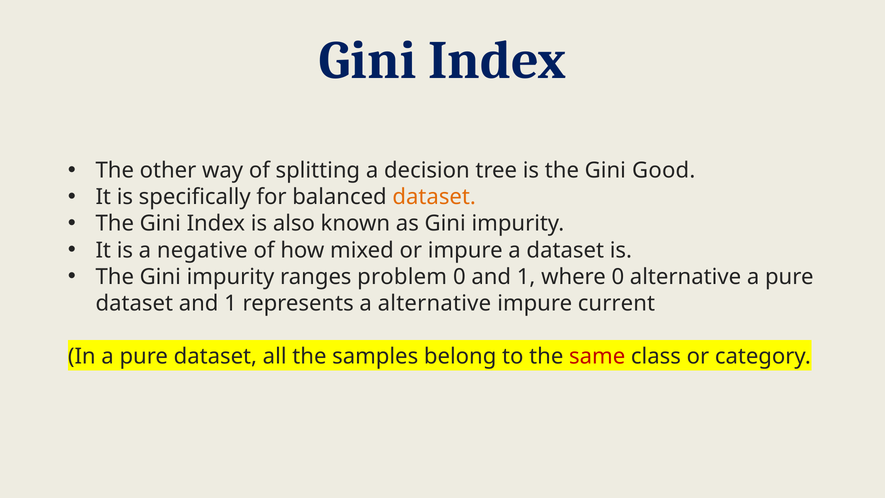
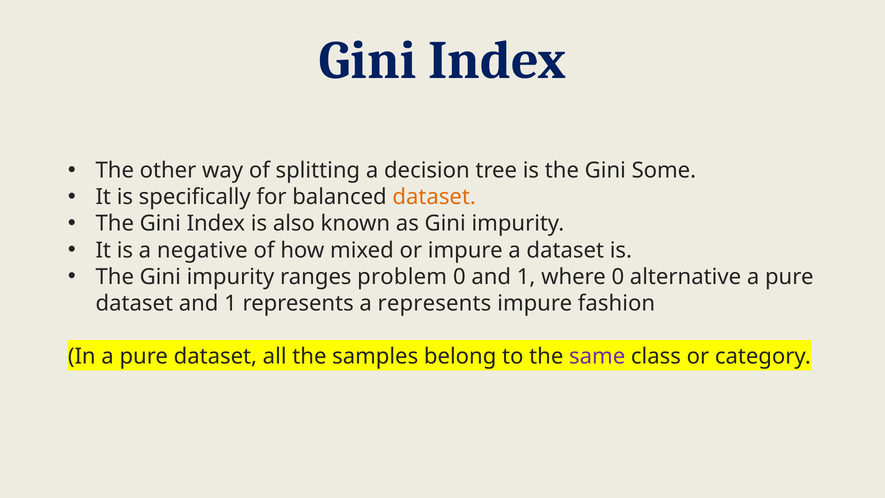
Good: Good -> Some
a alternative: alternative -> represents
current: current -> fashion
same colour: red -> purple
